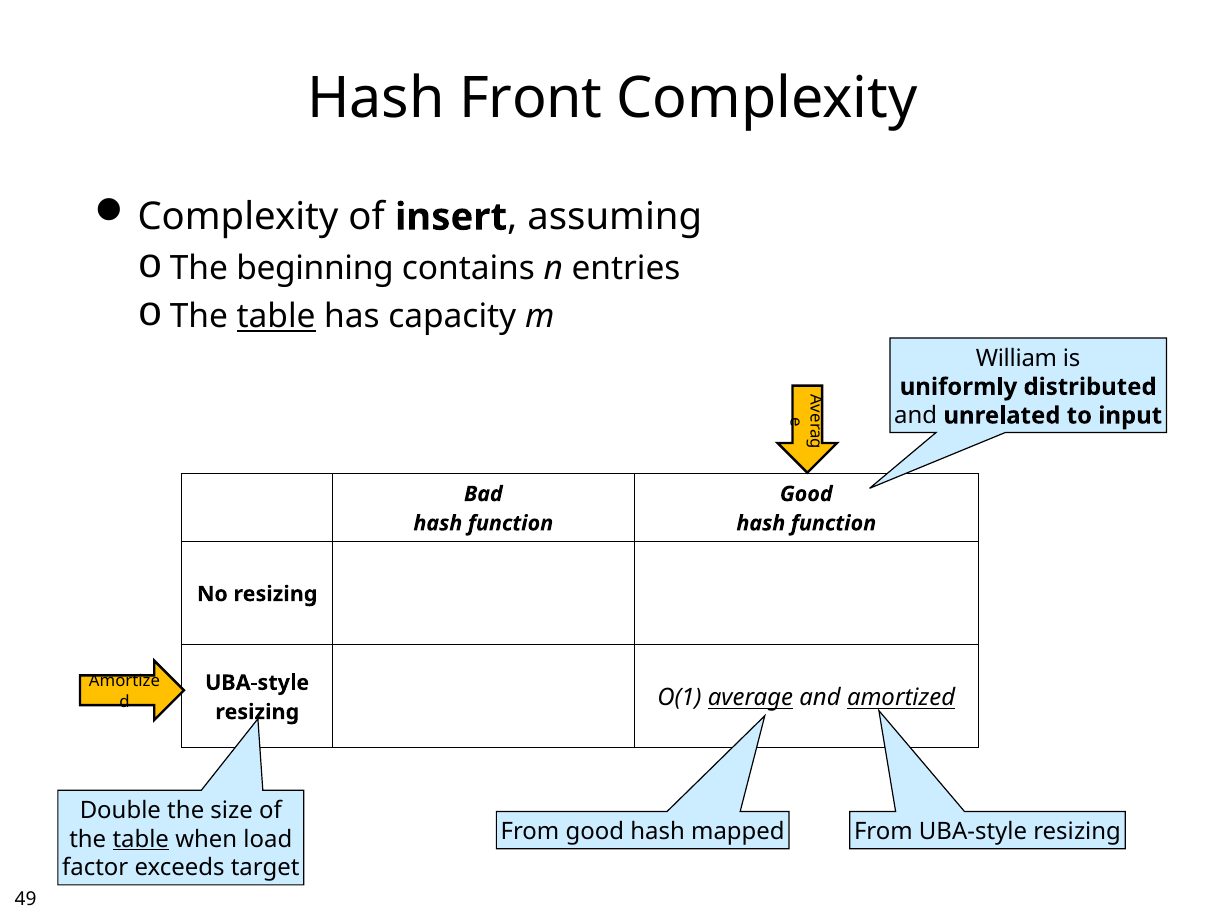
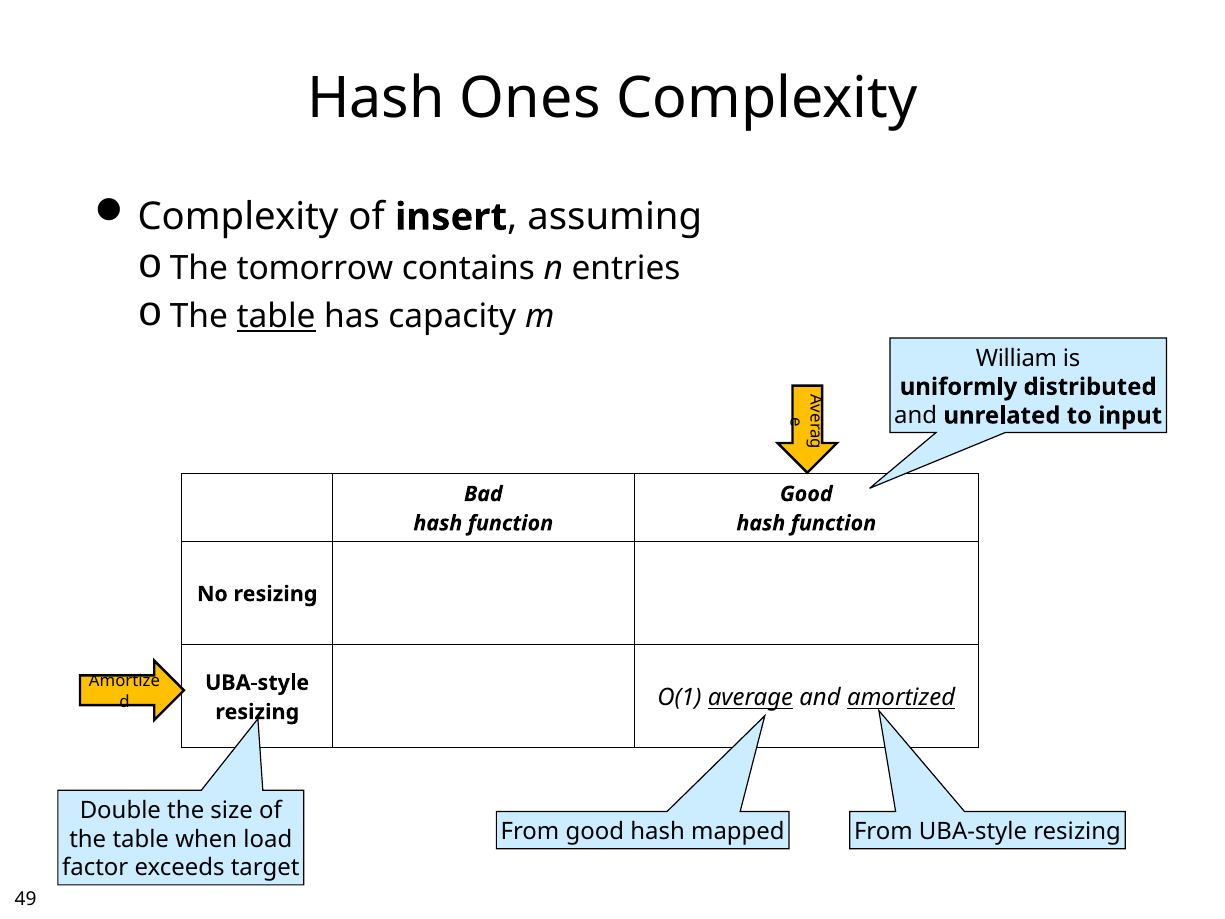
Front: Front -> Ones
beginning: beginning -> tomorrow
table at (141, 839) underline: present -> none
